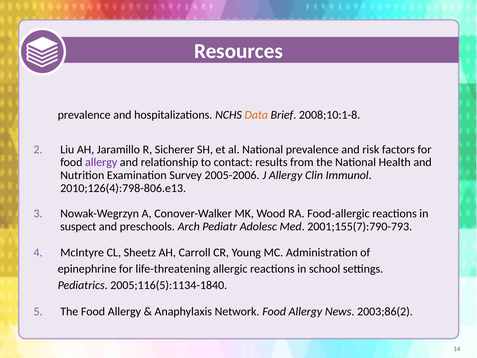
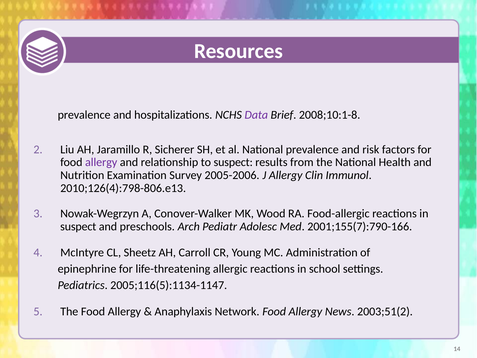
Data colour: orange -> purple
to contact: contact -> suspect
2001;155(7):790-793: 2001;155(7):790-793 -> 2001;155(7):790-166
2005;116(5):1134-1840: 2005;116(5):1134-1840 -> 2005;116(5):1134-1147
2003;86(2: 2003;86(2 -> 2003;51(2
